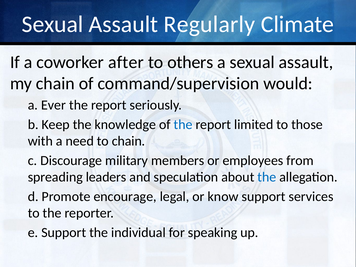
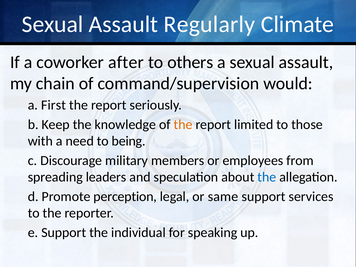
Ever: Ever -> First
the at (183, 124) colour: blue -> orange
to chain: chain -> being
encourage: encourage -> perception
know: know -> same
